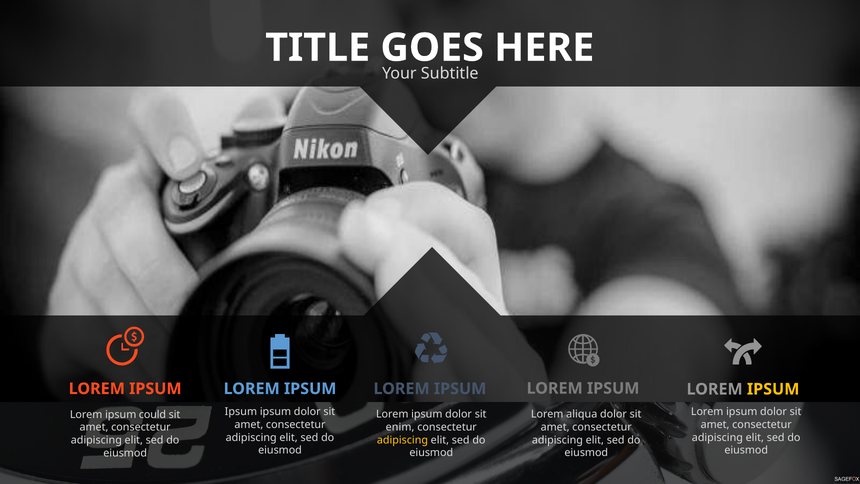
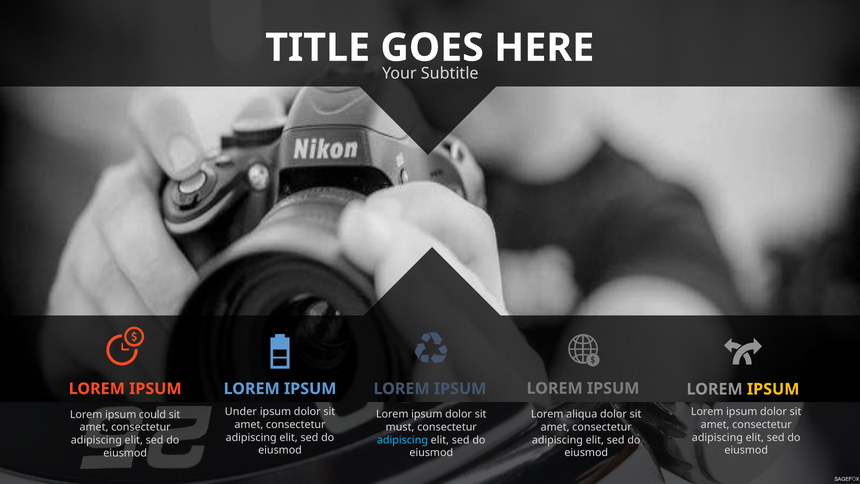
Ipsum at (241, 411): Ipsum -> Under
enim: enim -> must
adipiscing at (402, 440) colour: yellow -> light blue
